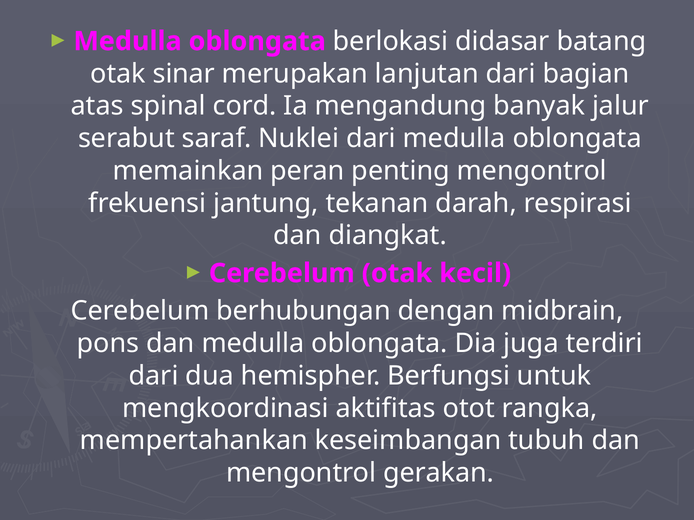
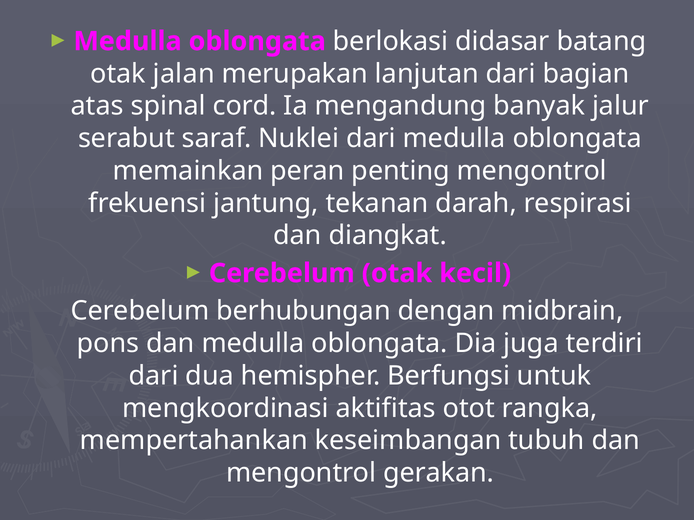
sinar: sinar -> jalan
